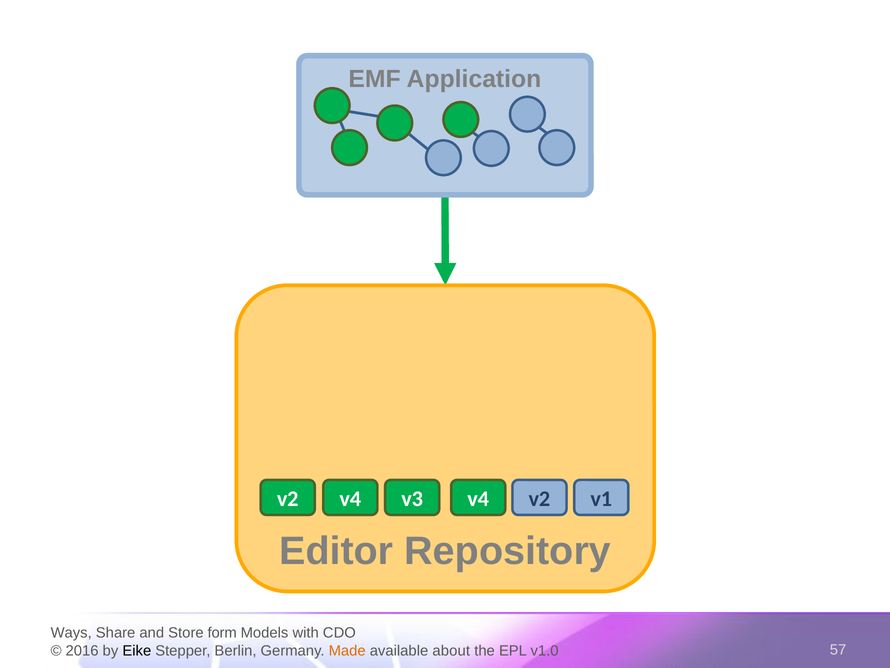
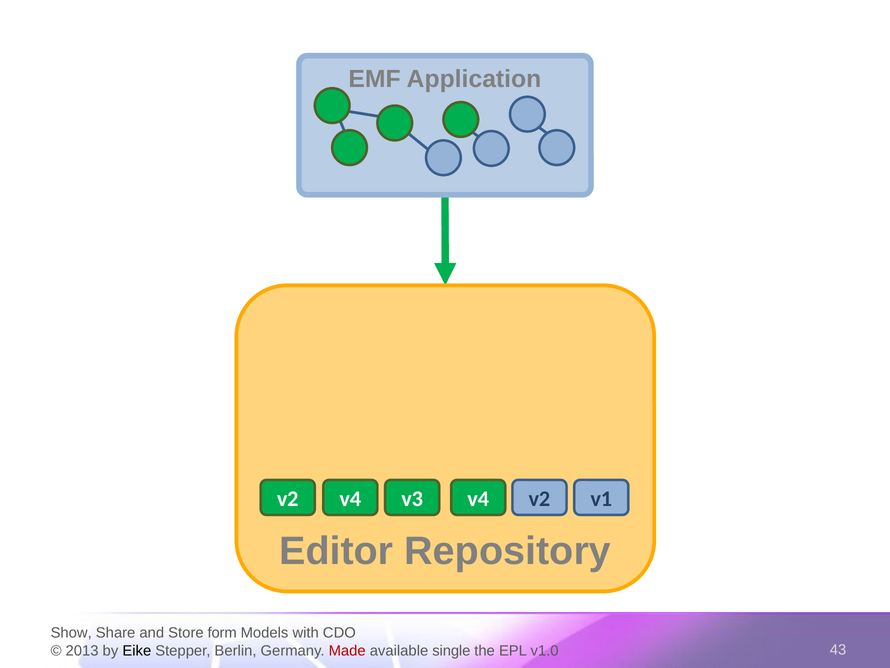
Ways: Ways -> Show
2016: 2016 -> 2013
Made colour: orange -> red
about: about -> single
57: 57 -> 43
